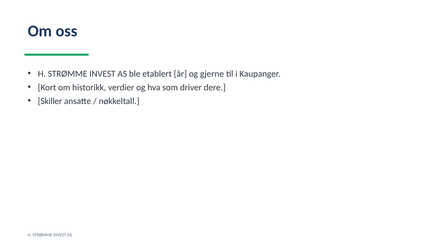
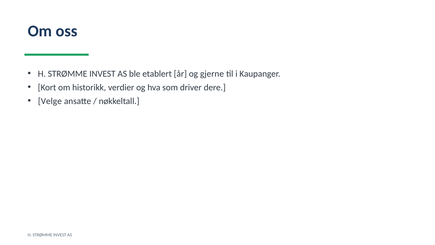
Skiller: Skiller -> Velge
